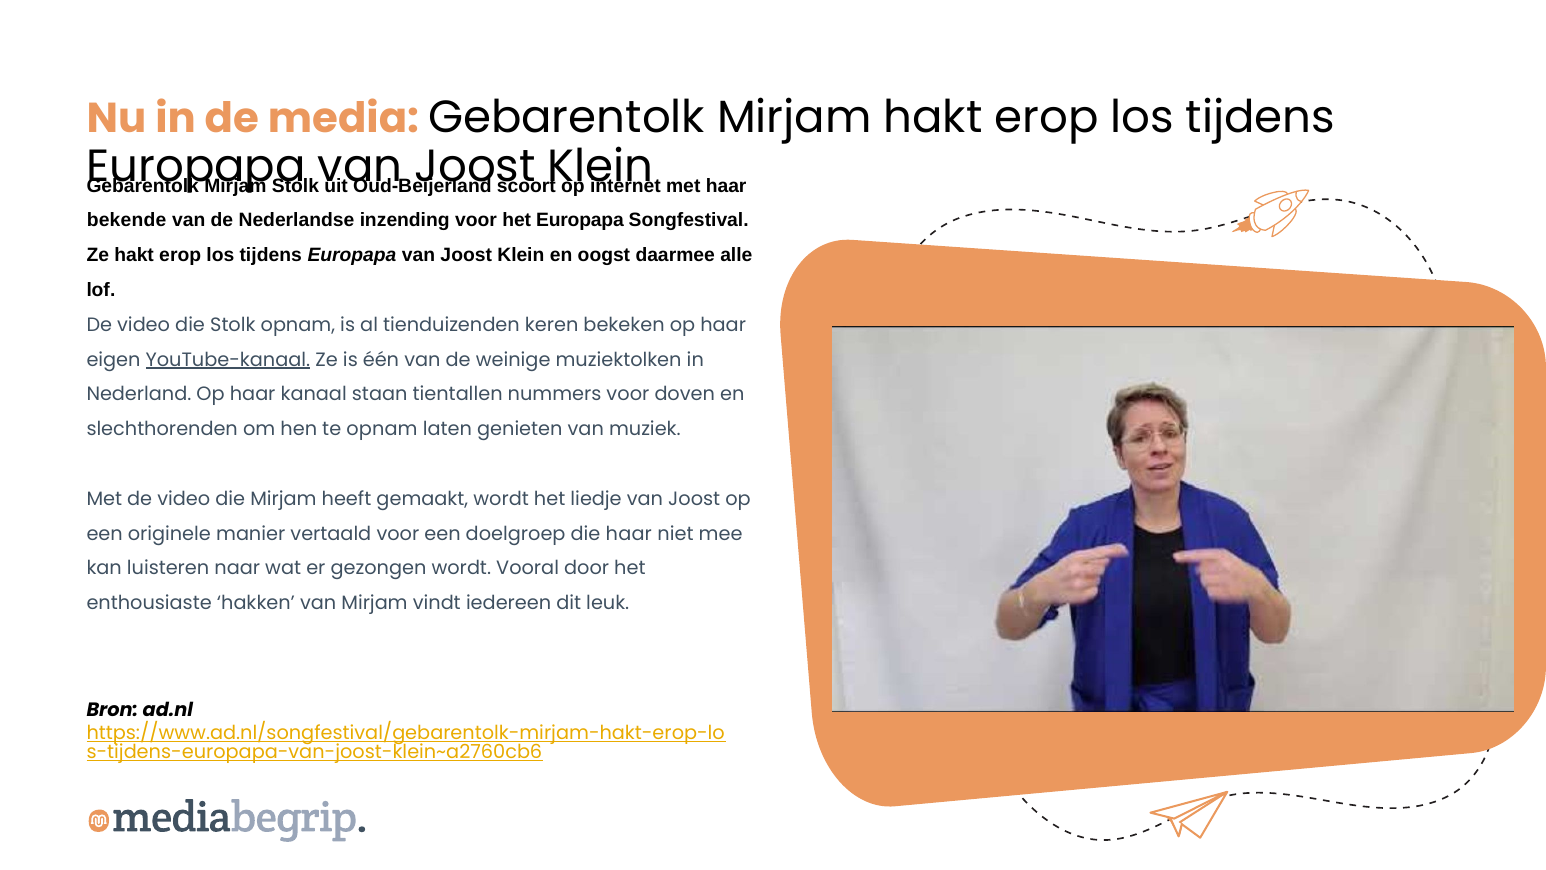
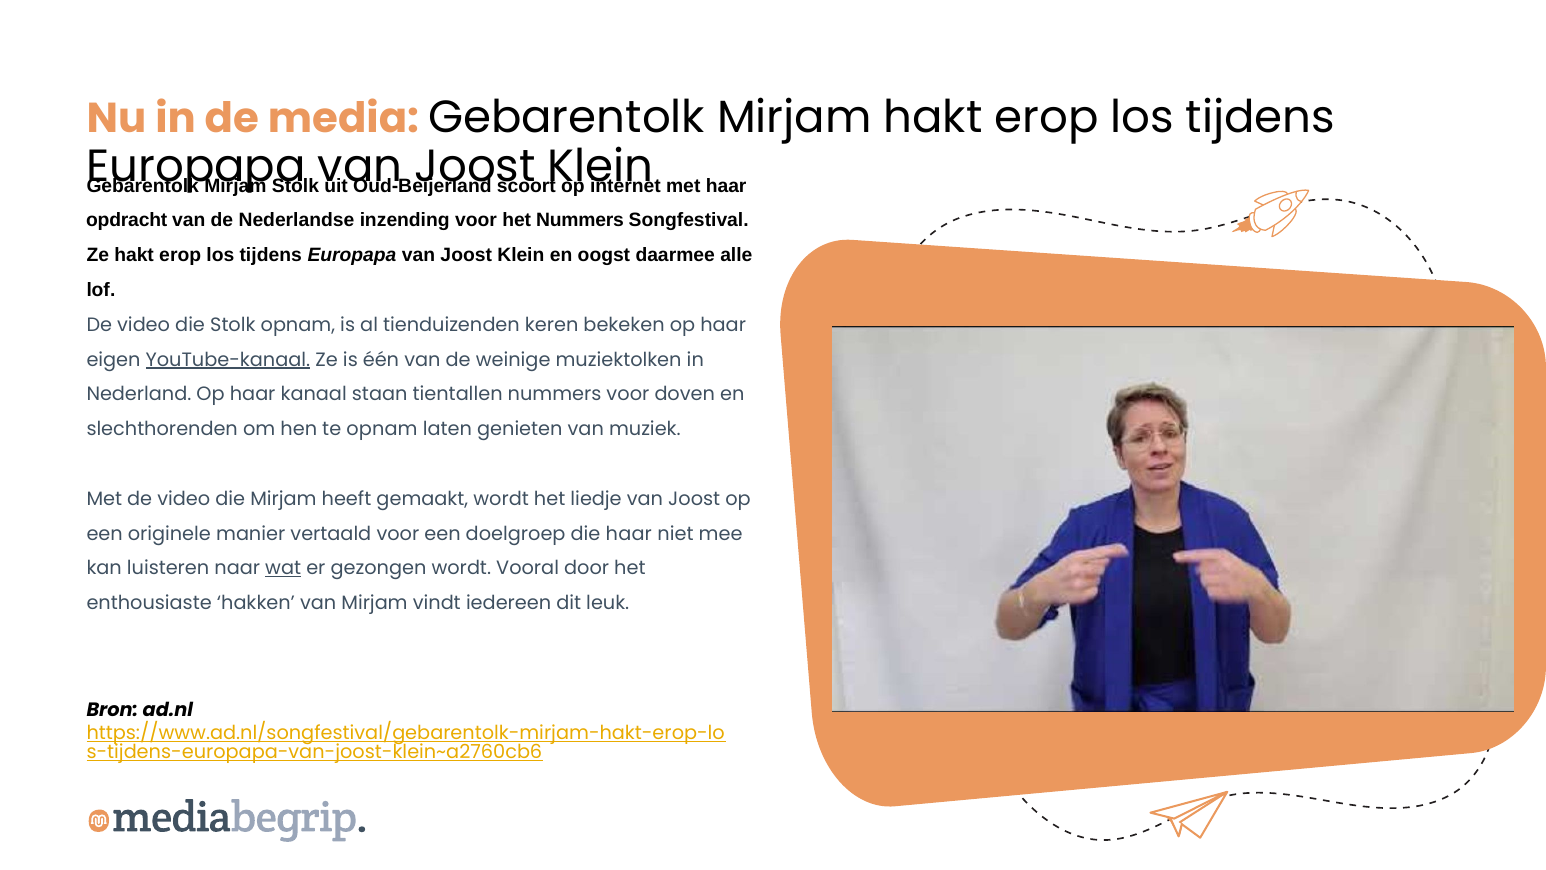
bekende: bekende -> opdracht
het Europapa: Europapa -> Nummers
wat underline: none -> present
